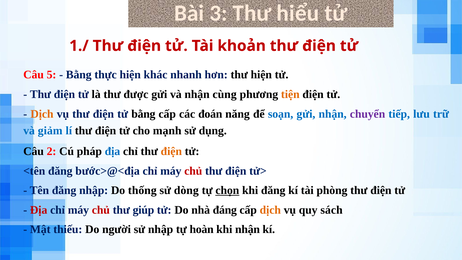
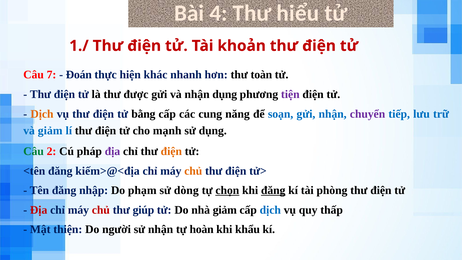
3: 3 -> 4
5: 5 -> 7
Bằng at (79, 75): Bằng -> Đoán
thư hiện: hiện -> toàn
nhận cùng: cùng -> dụng
tiện colour: orange -> purple
đoán: đoán -> cung
Câu at (34, 151) colour: black -> green
địa at (112, 151) colour: blue -> purple
bước>@<địa: bước>@<địa -> kiếm>@<địa
chủ at (193, 171) colour: red -> orange
thống: thống -> phạm
đăng at (273, 190) underline: none -> present
nhà đáng: đáng -> giảm
dịch at (270, 210) colour: orange -> blue
sách: sách -> thấp
thiếu: thiếu -> thiện
sử nhập: nhập -> nhận
khi nhận: nhận -> khẩu
